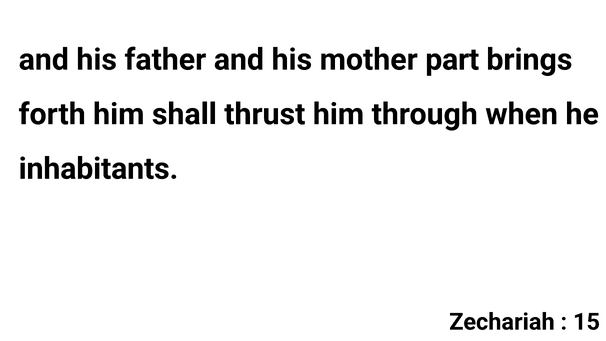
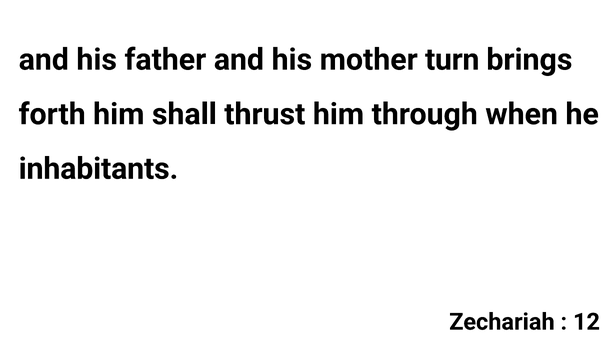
part: part -> turn
15: 15 -> 12
